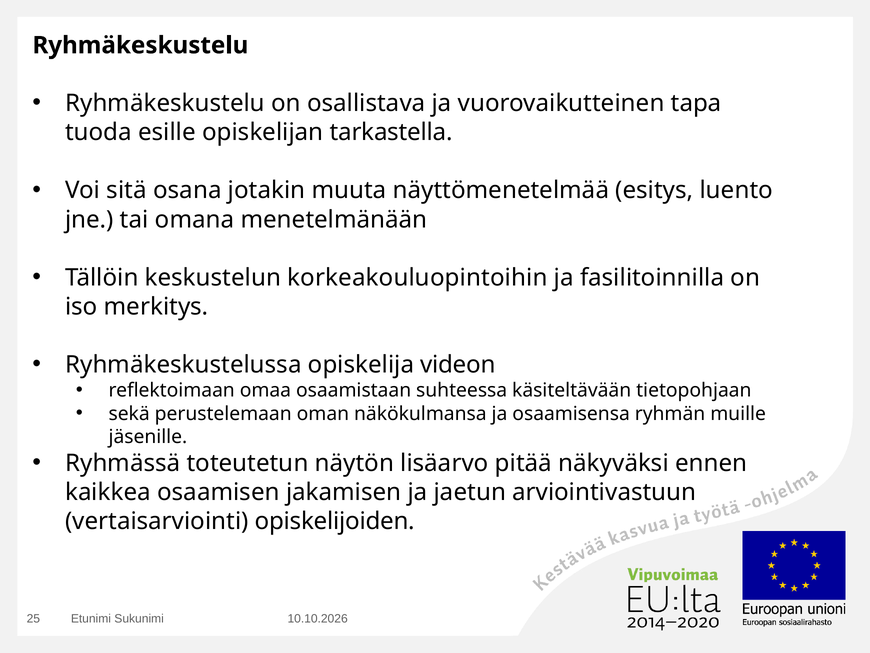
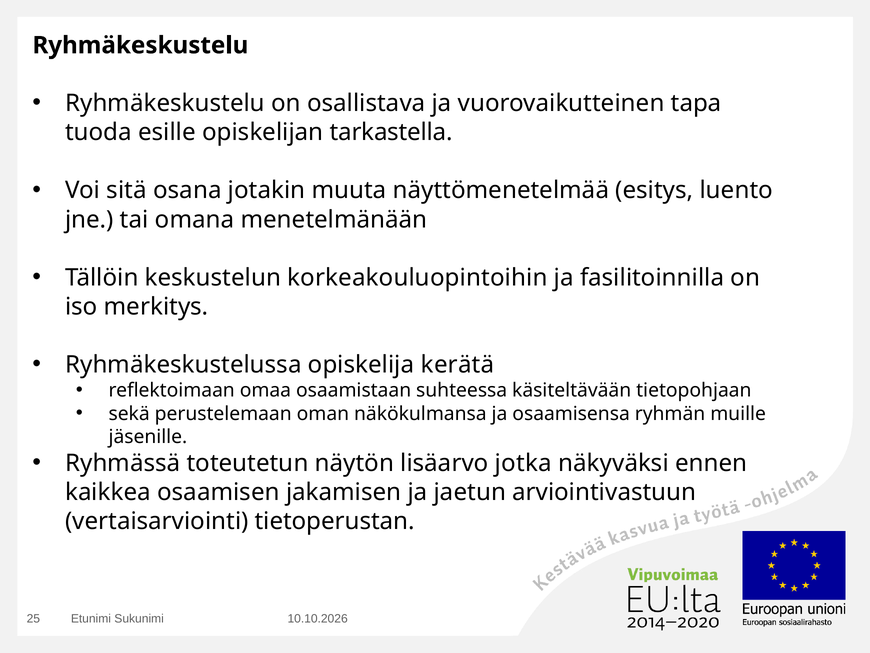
videon: videon -> kerätä
pitää: pitää -> jotka
opiskelijoiden: opiskelijoiden -> tietoperustan
